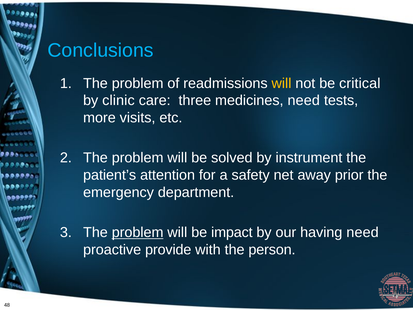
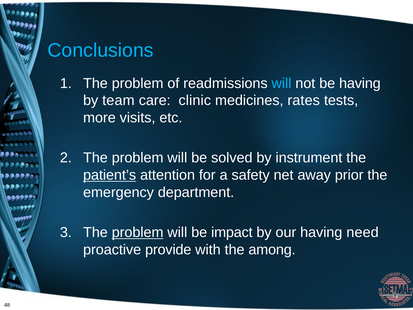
will at (281, 83) colour: yellow -> light blue
be critical: critical -> having
clinic: clinic -> team
three: three -> clinic
medicines need: need -> rates
patient’s underline: none -> present
person: person -> among
